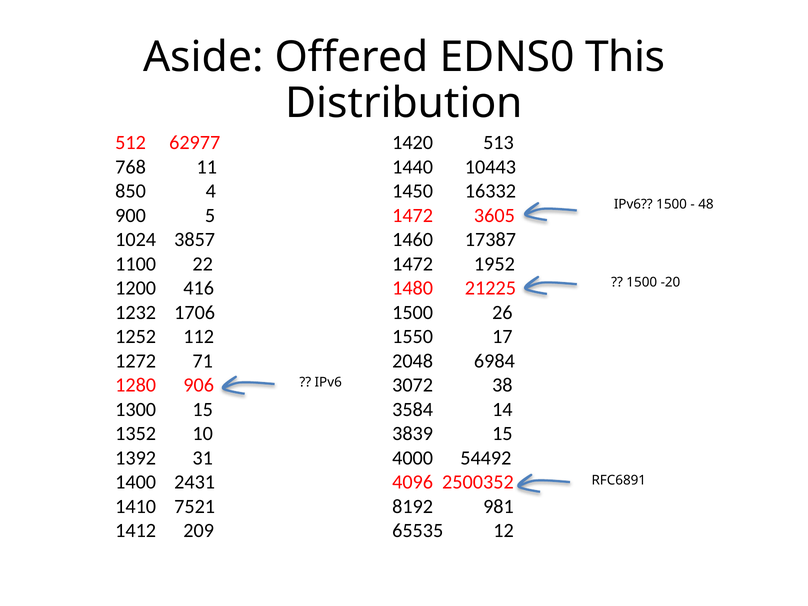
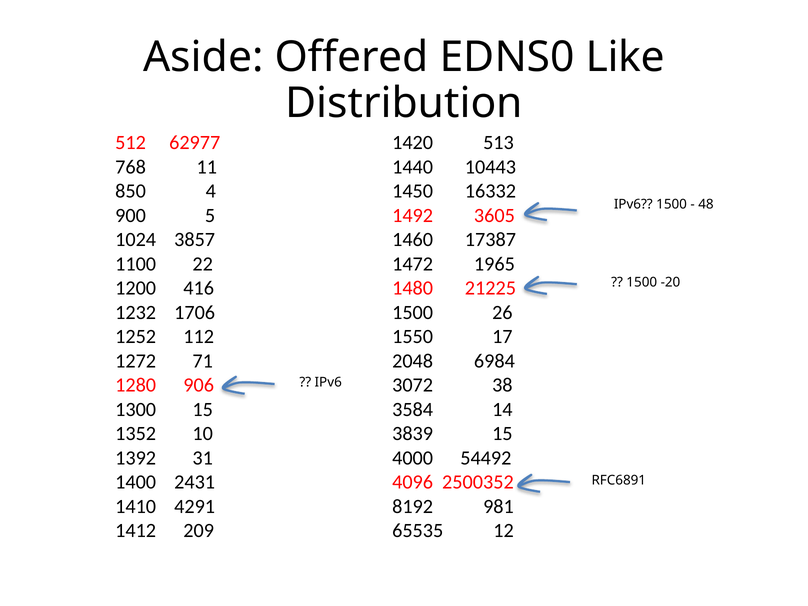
This: This -> Like
1472 at (413, 215): 1472 -> 1492
1952: 1952 -> 1965
7521: 7521 -> 4291
